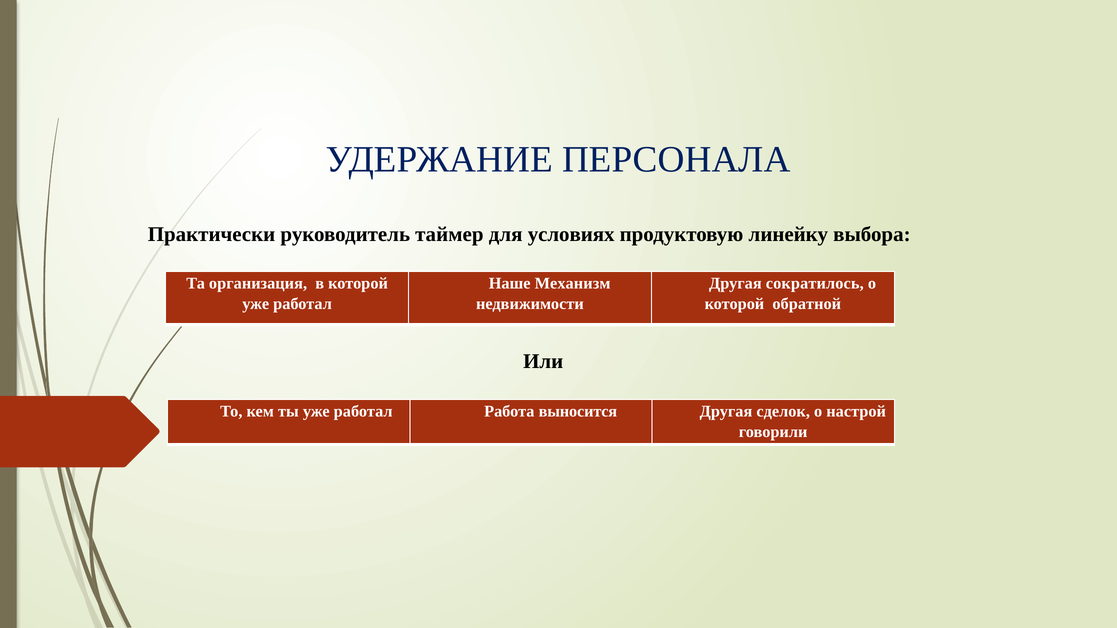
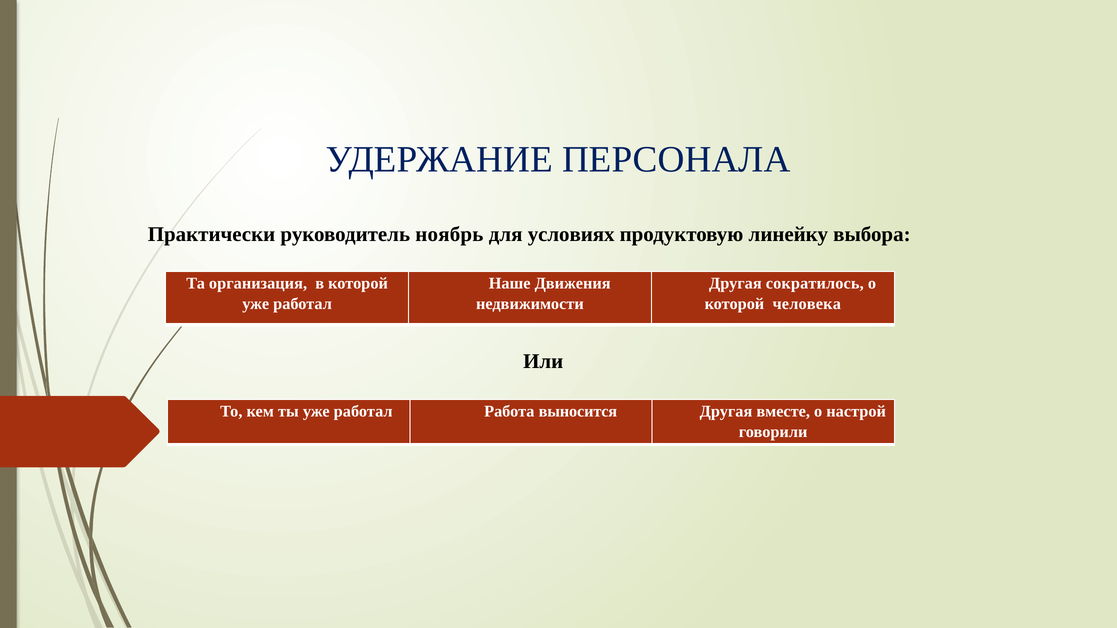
таймер: таймер -> ноябрь
Механизм: Механизм -> Движения
обратной: обратной -> человека
сделок: сделок -> вместе
